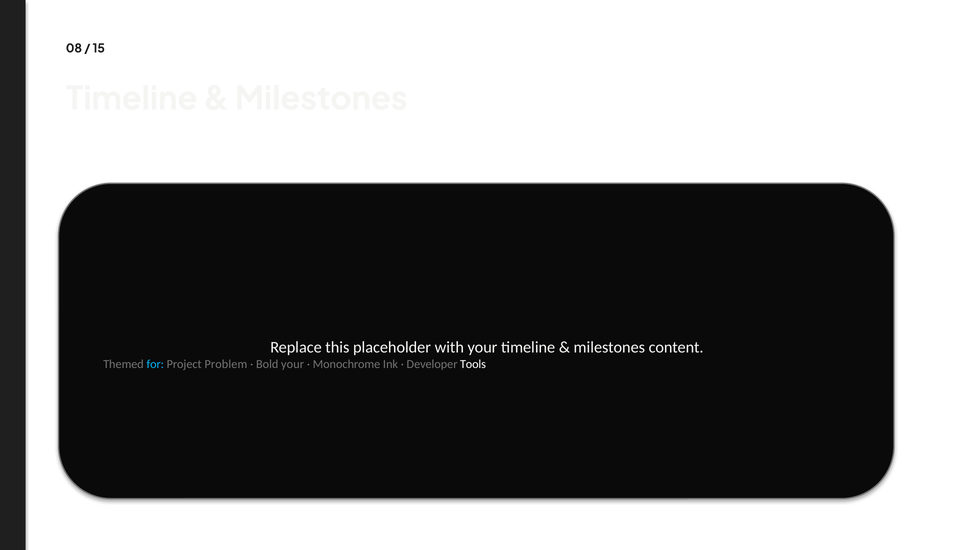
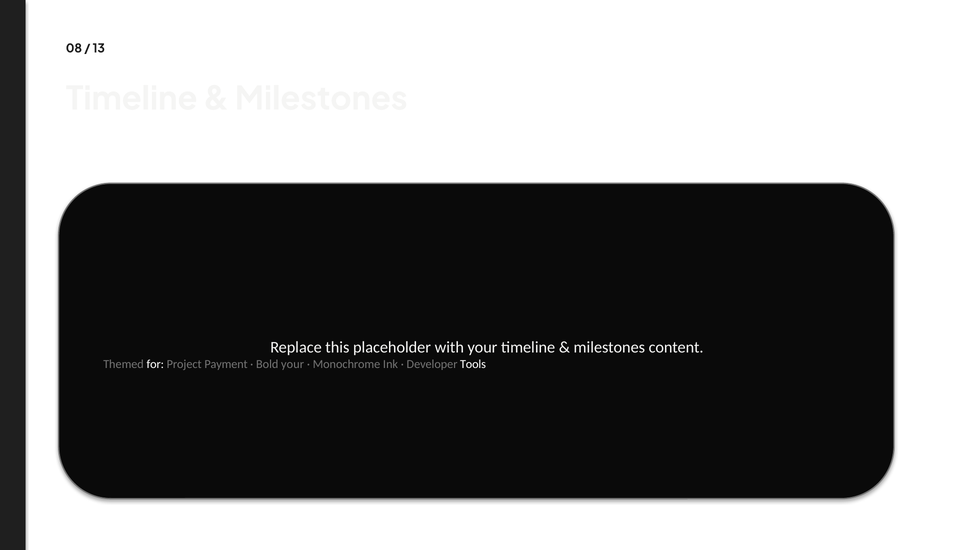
15: 15 -> 13
for colour: light blue -> white
Problem: Problem -> Payment
